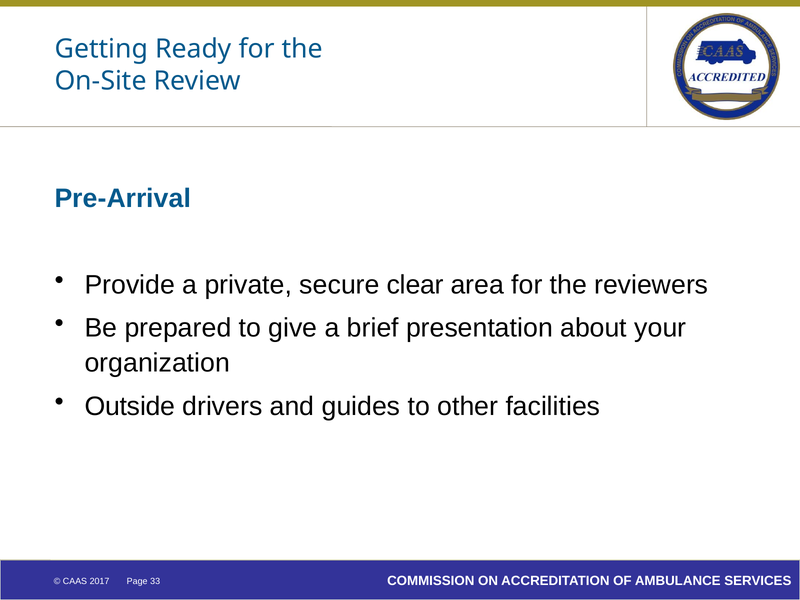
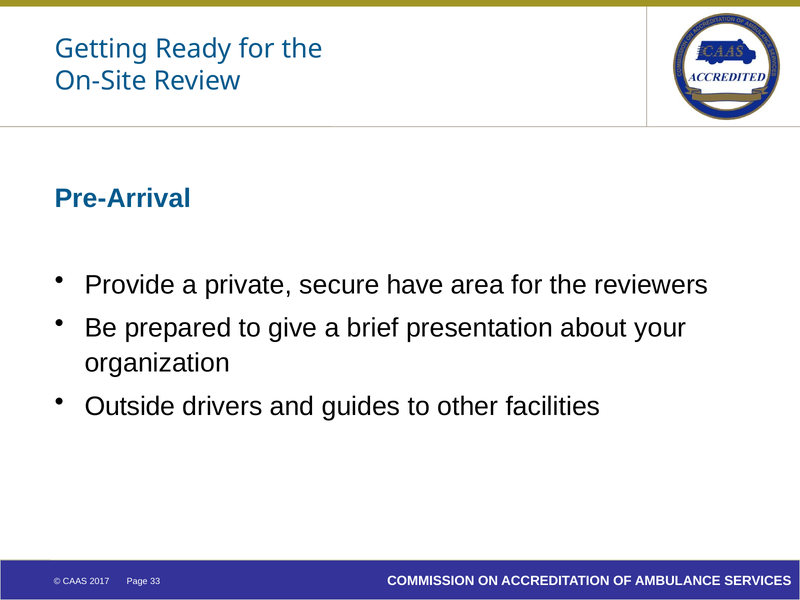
clear: clear -> have
